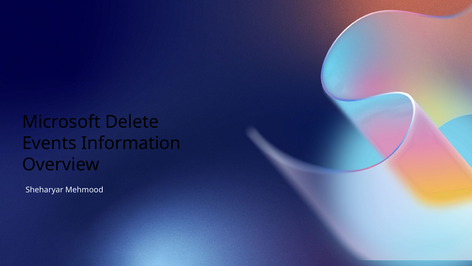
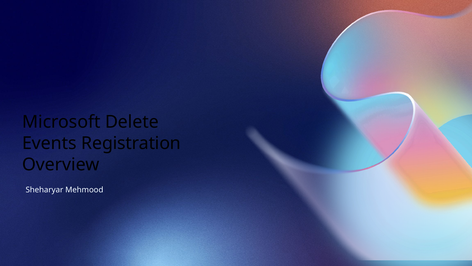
Information: Information -> Registration
